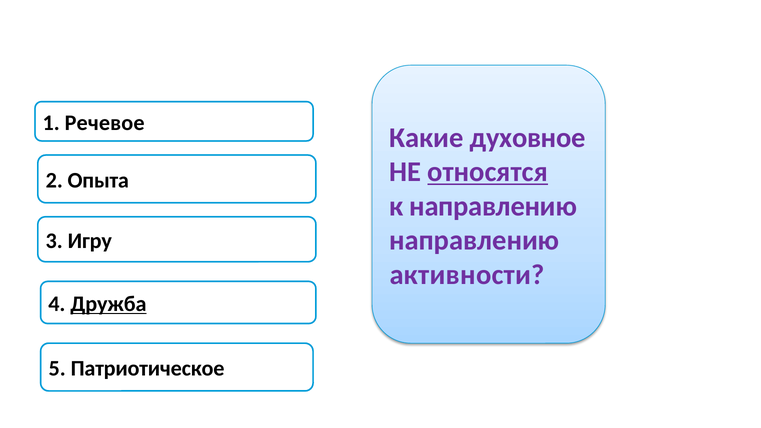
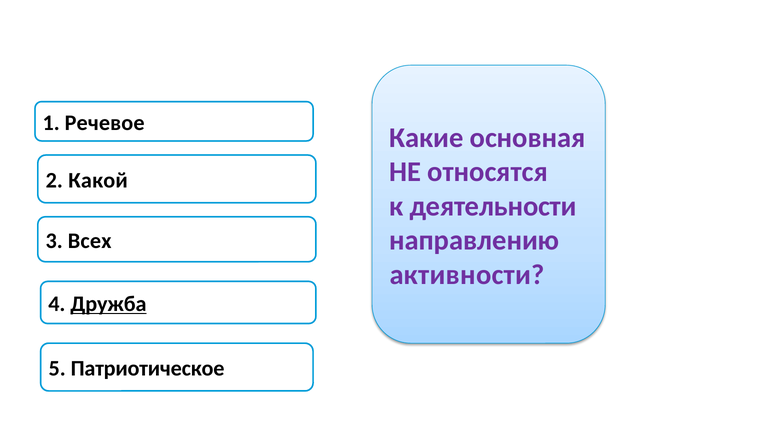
духовное: духовное -> основная
относятся underline: present -> none
Опыта: Опыта -> Какой
к направлению: направлению -> деятельности
Игру: Игру -> Всех
